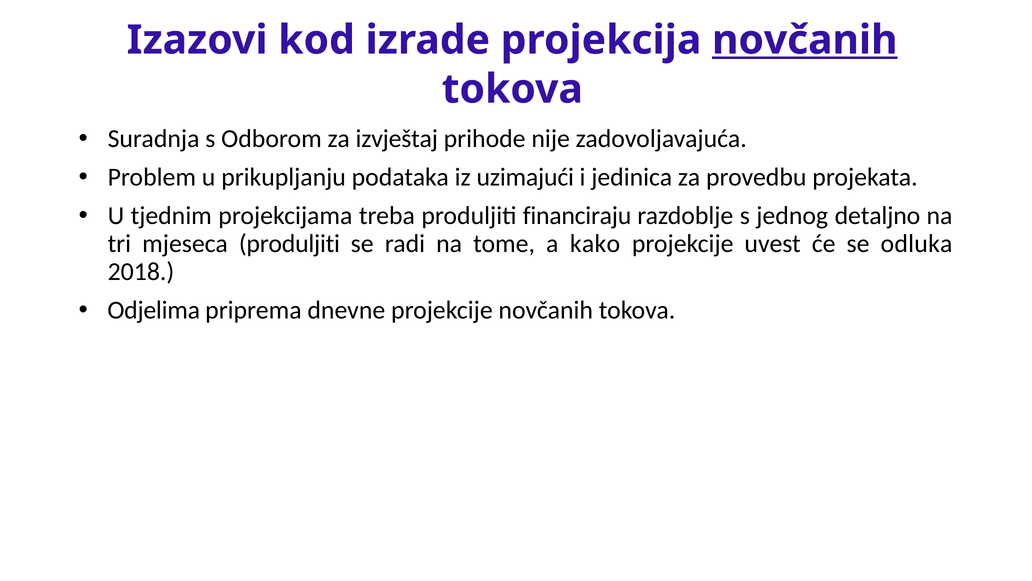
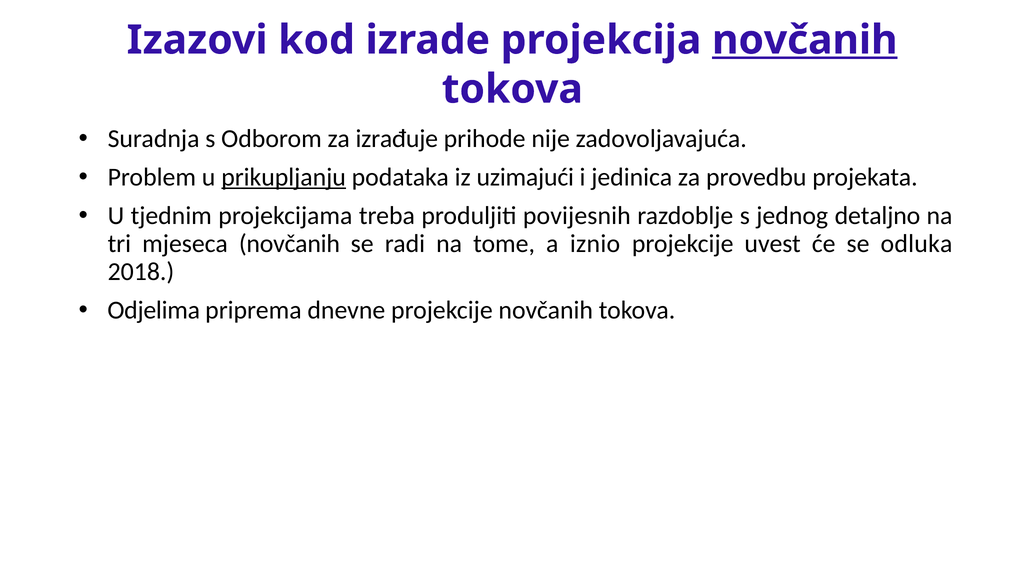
izvještaj: izvještaj -> izrađuje
prikupljanju underline: none -> present
financiraju: financiraju -> povijesnih
mjeseca produljiti: produljiti -> novčanih
kako: kako -> iznio
